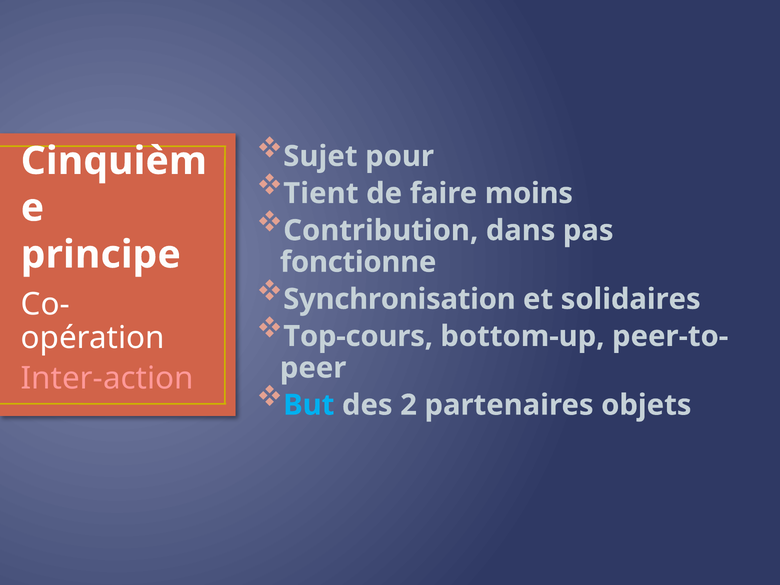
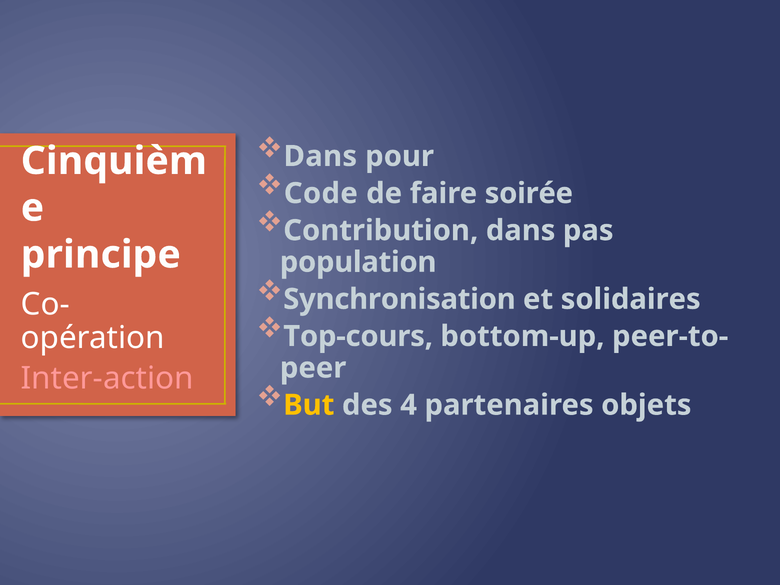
Sujet at (320, 156): Sujet -> Dans
Tient: Tient -> Code
moins: moins -> soirée
fonctionne: fonctionne -> population
But colour: light blue -> yellow
2: 2 -> 4
